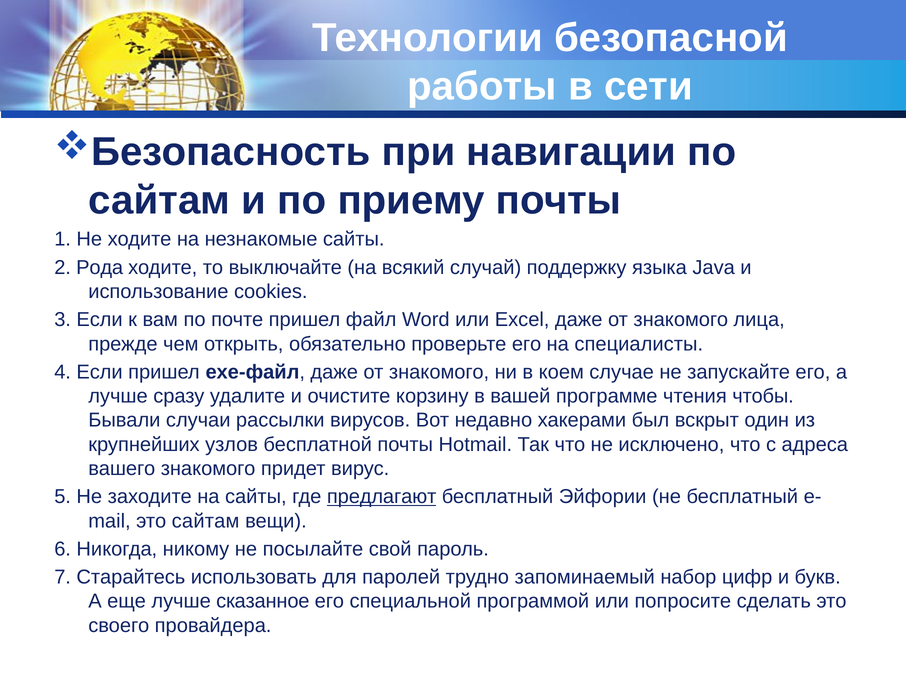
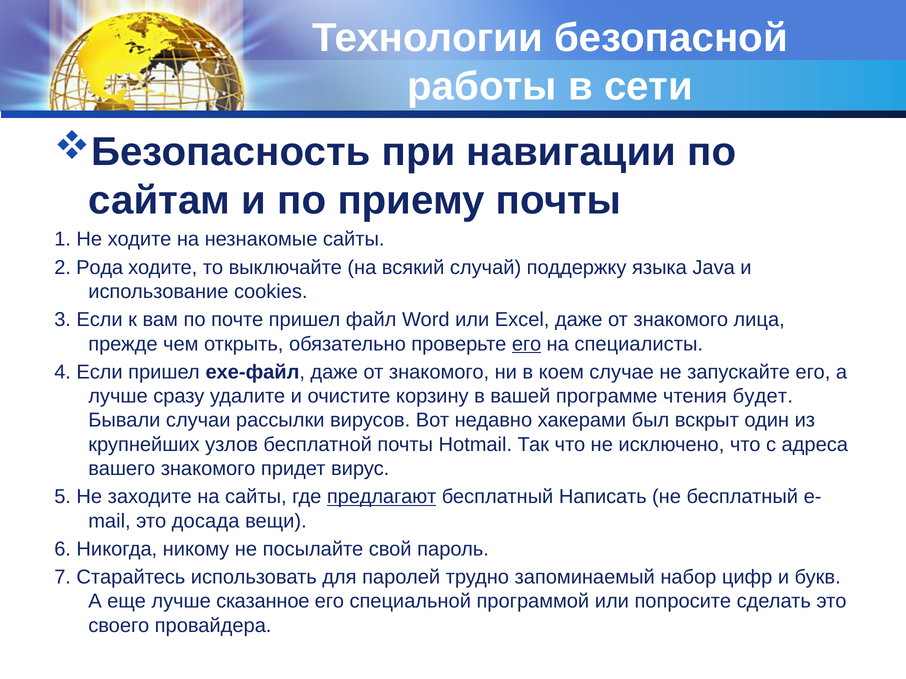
его at (527, 344) underline: none -> present
чтобы: чтобы -> будет
Эйфории: Эйфории -> Написать
это сайтам: сайтам -> досада
